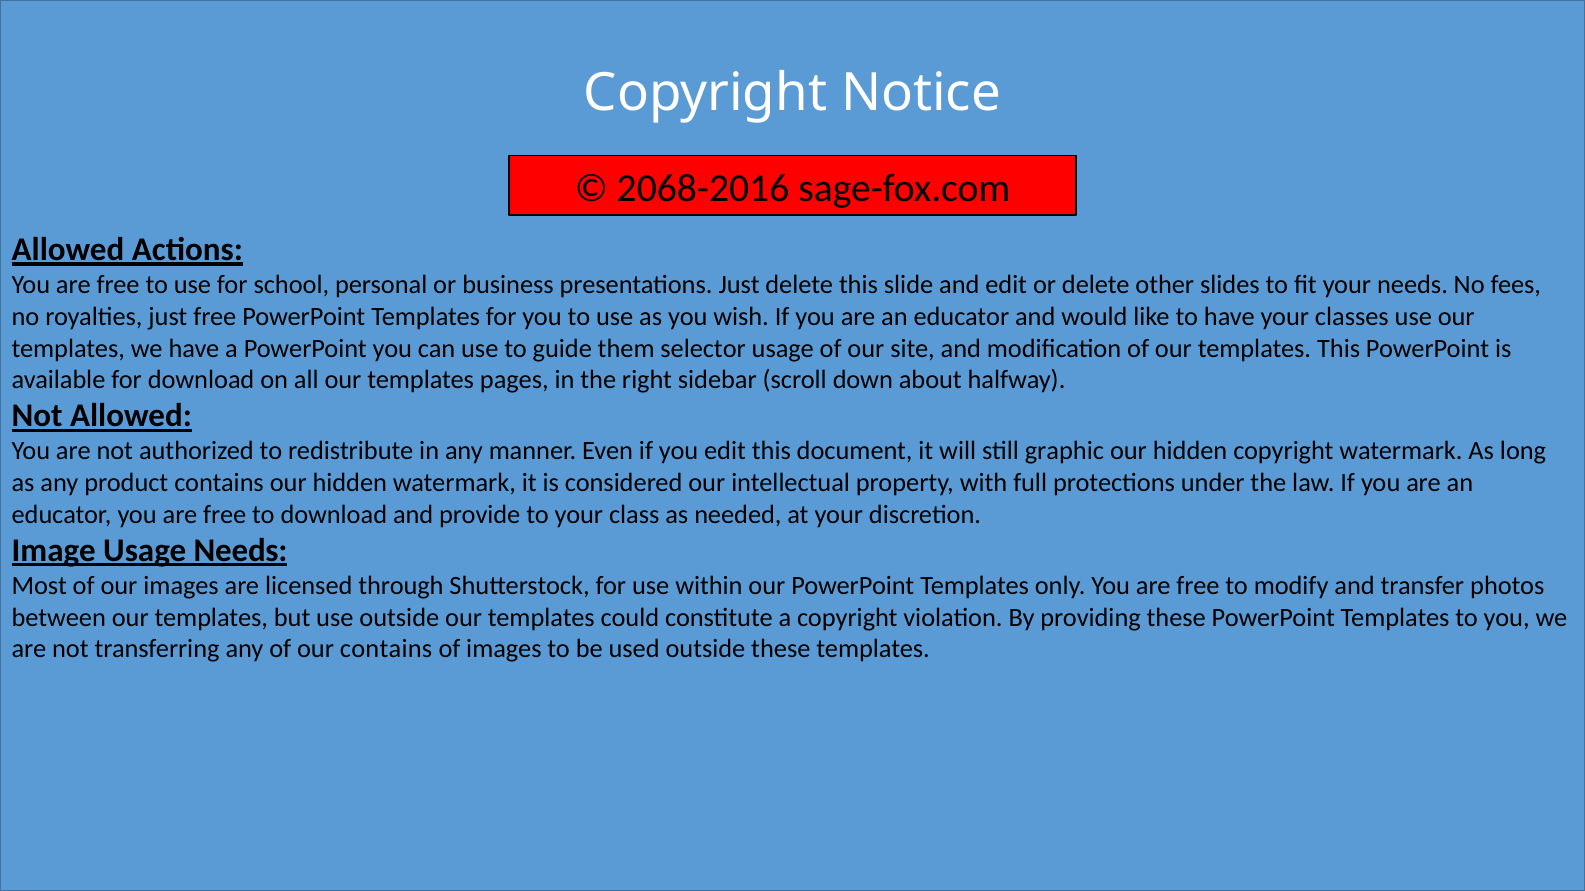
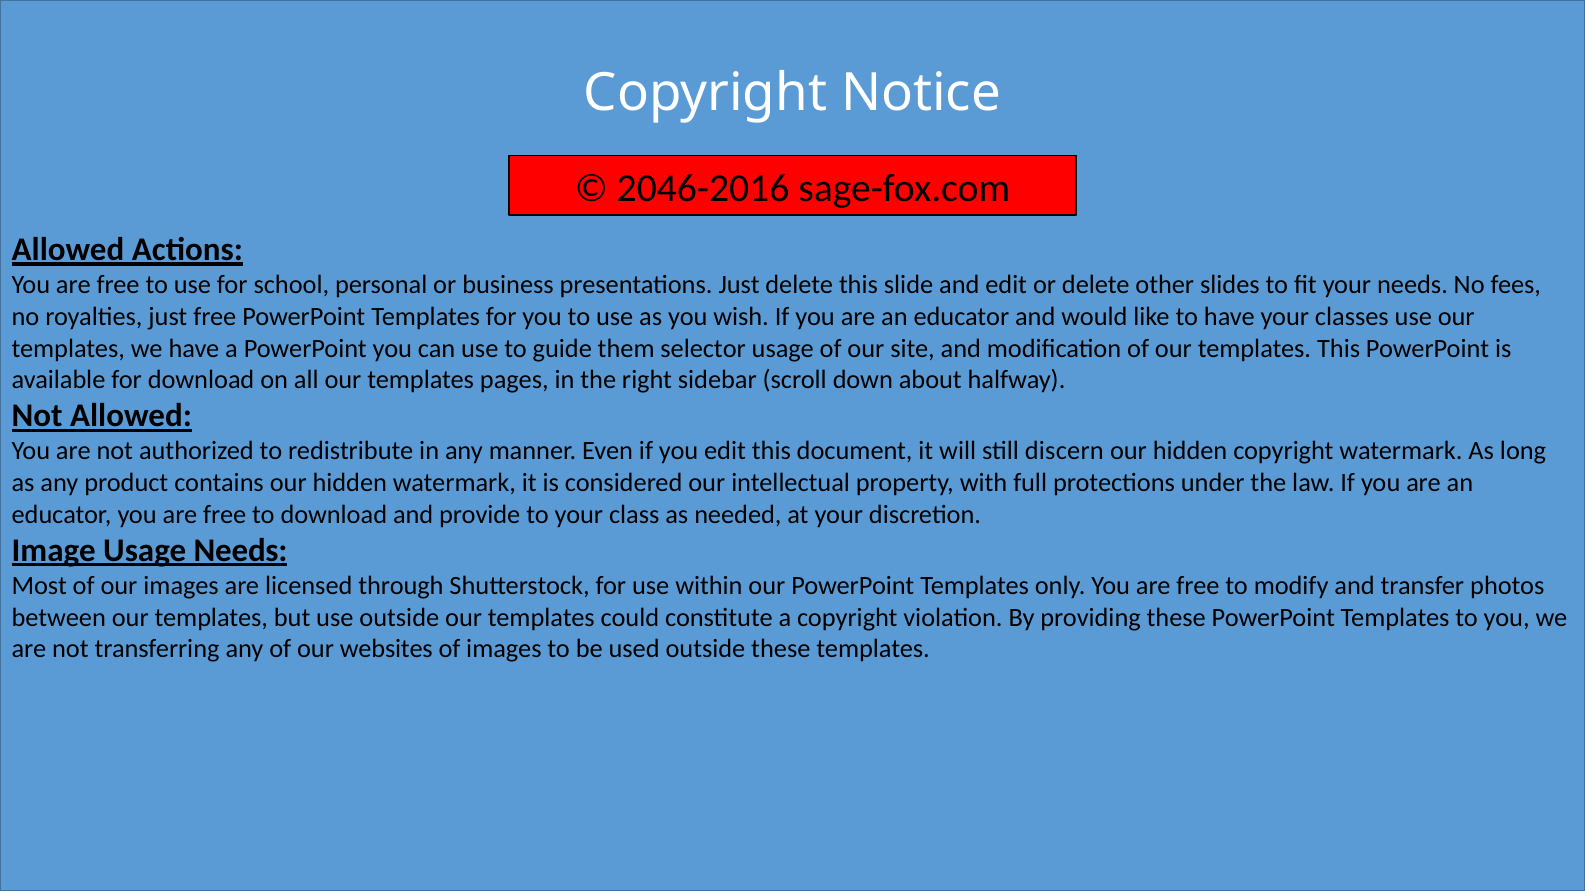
2068-2016: 2068-2016 -> 2046-2016
graphic: graphic -> discern
our contains: contains -> websites
